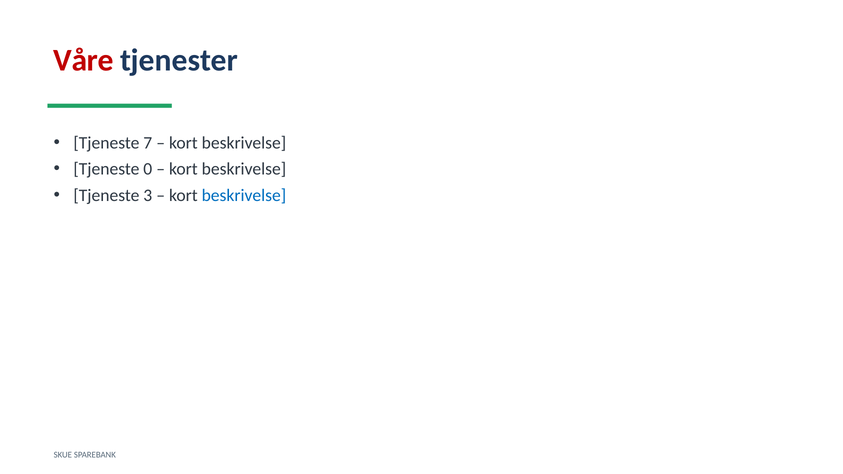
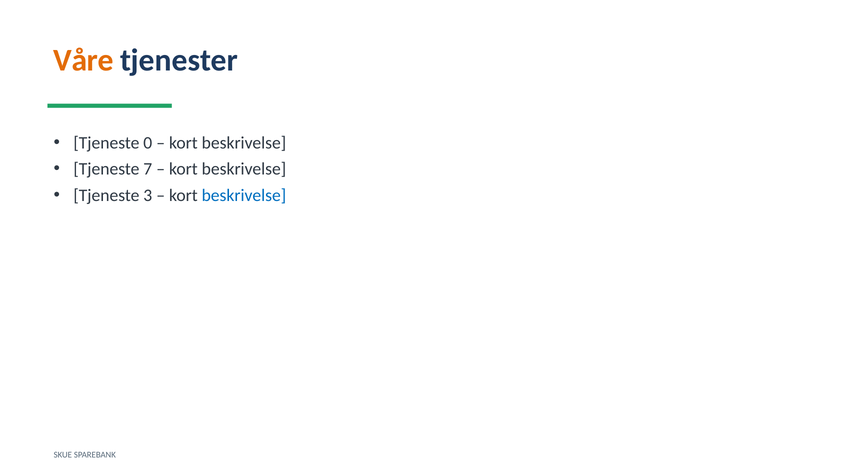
Våre colour: red -> orange
7: 7 -> 0
0: 0 -> 7
